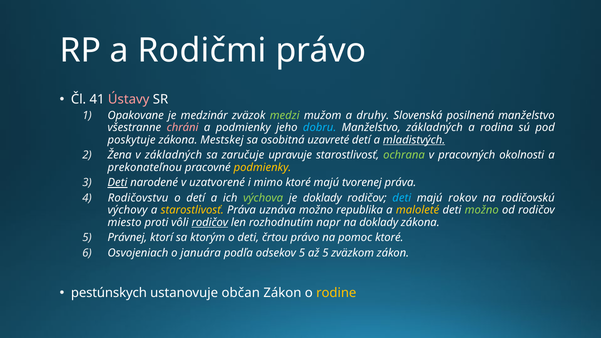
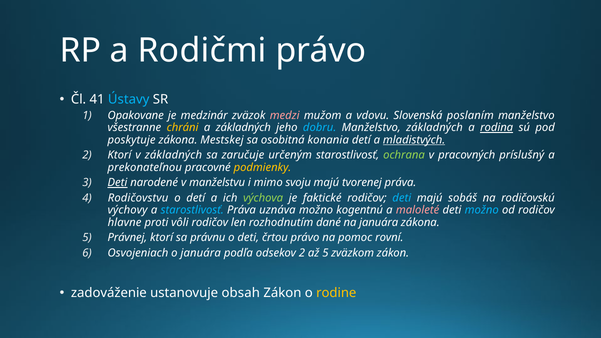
Ústavy colour: pink -> light blue
medzi colour: light green -> pink
druhy: druhy -> vdovu
posilnená: posilnená -> poslaním
chráni colour: pink -> yellow
a podmienky: podmienky -> základných
rodina underline: none -> present
uzavreté: uzavreté -> konania
Žena at (120, 155): Žena -> Ktorí
upravuje: upravuje -> určeným
okolnosti: okolnosti -> príslušný
uzatvorené: uzatvorené -> manželstvu
mimo ktoré: ktoré -> svoju
je doklady: doklady -> faktické
rokov: rokov -> sobáš
starostlivosť at (192, 210) colour: yellow -> light blue
republika: republika -> kogentnú
maloleté colour: yellow -> pink
možno at (482, 210) colour: light green -> light blue
miesto: miesto -> hlavne
rodičov at (210, 222) underline: present -> none
napr: napr -> dané
na doklady: doklady -> januára
ktorým: ktorým -> právnu
pomoc ktoré: ktoré -> rovní
odsekov 5: 5 -> 2
pestúnskych: pestúnskych -> zadováženie
občan: občan -> obsah
